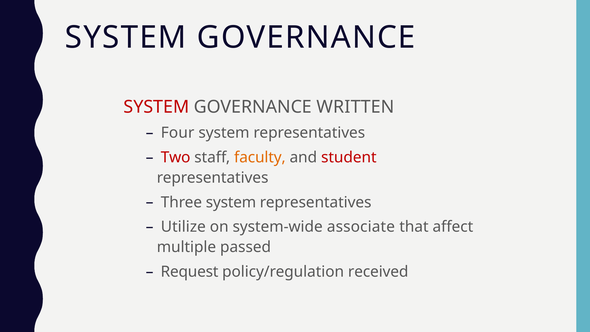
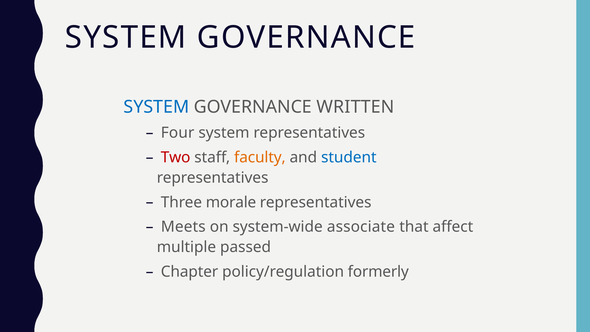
SYSTEM at (156, 107) colour: red -> blue
student colour: red -> blue
Three system: system -> morale
Utilize: Utilize -> Meets
Request: Request -> Chapter
received: received -> formerly
